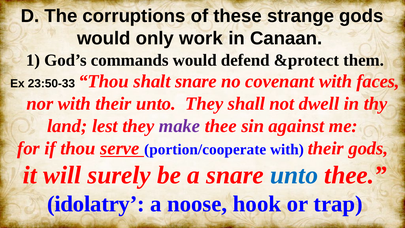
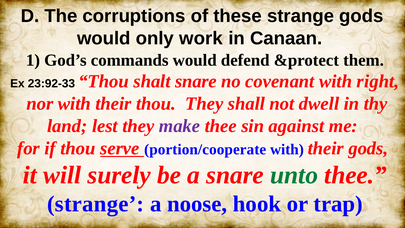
23:50-33: 23:50-33 -> 23:92-33
faces: faces -> right
their unto: unto -> thou
unto at (294, 175) colour: blue -> green
idolatry at (96, 204): idolatry -> strange
